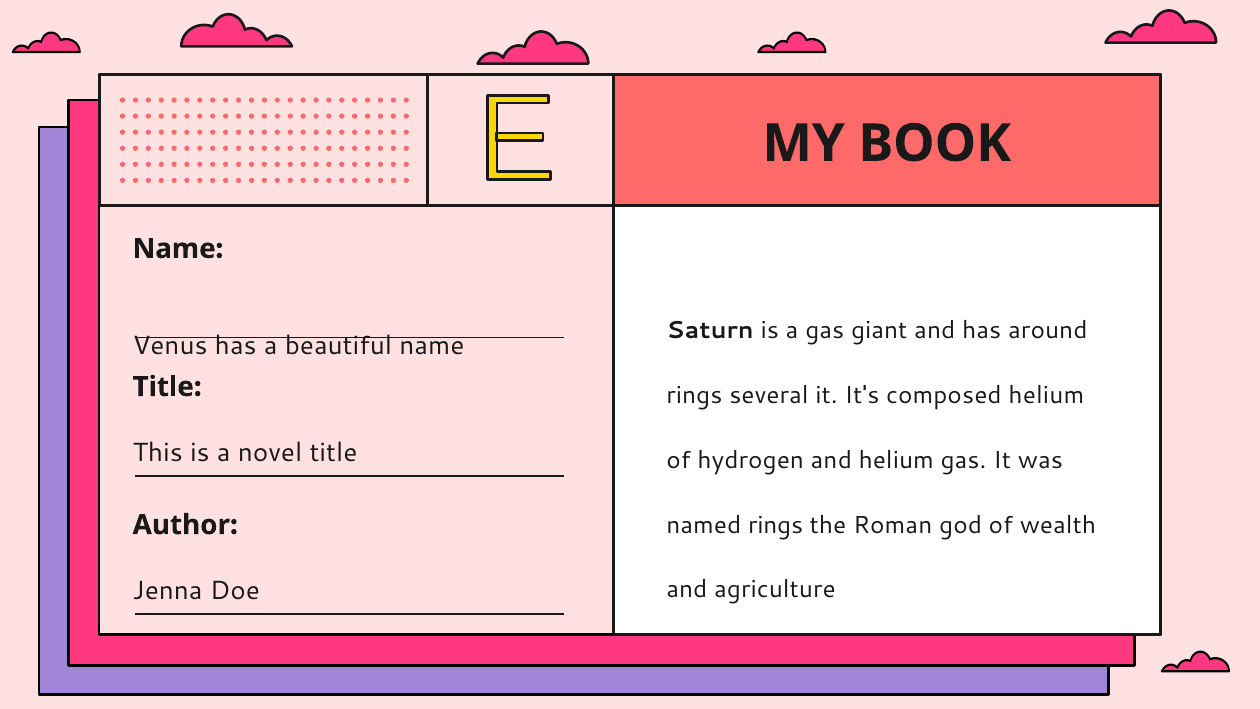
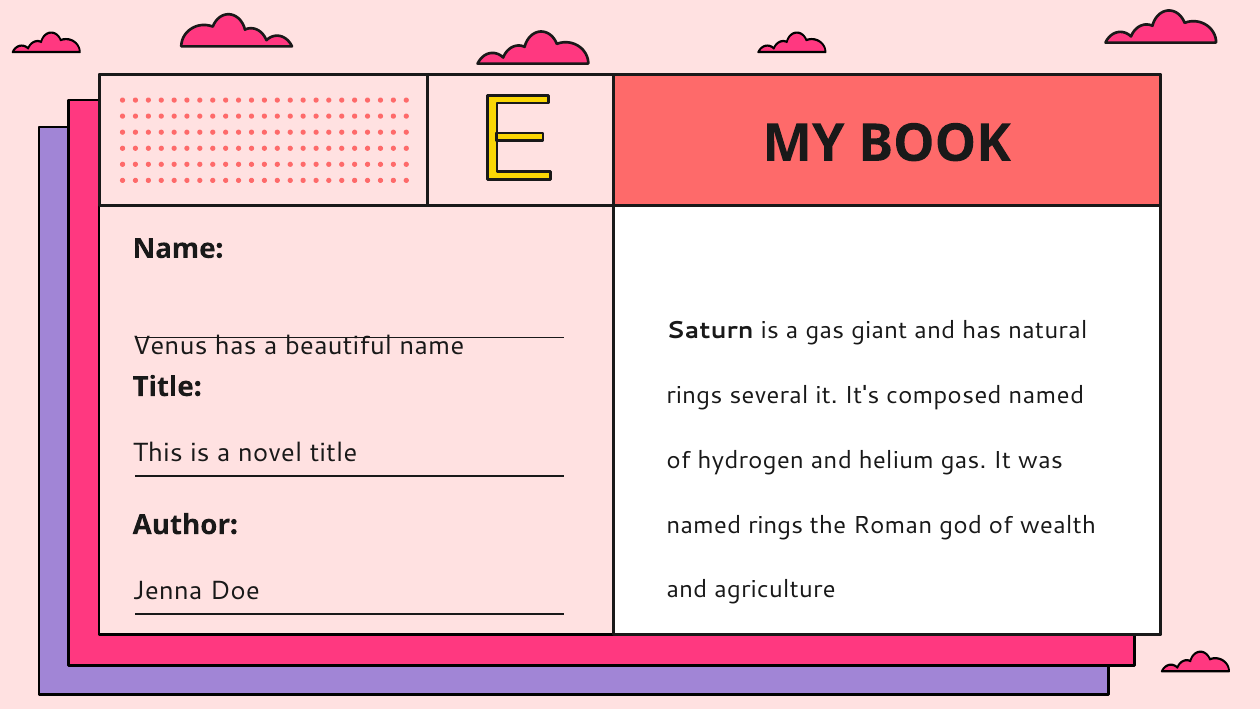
around: around -> natural
composed helium: helium -> named
